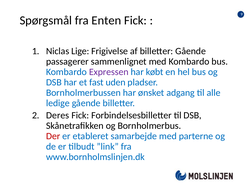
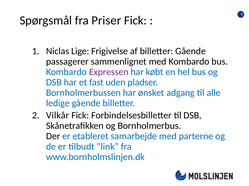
Enten: Enten -> Priser
Deres: Deres -> Vilkår
Der colour: red -> black
